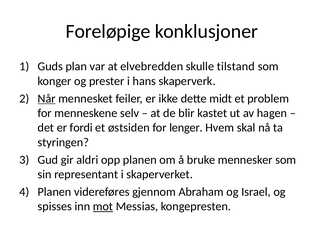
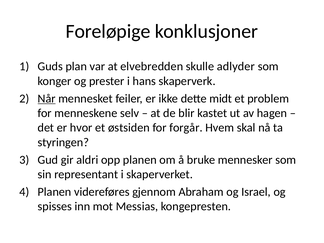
tilstand: tilstand -> adlyder
fordi: fordi -> hvor
lenger: lenger -> forgår
mot underline: present -> none
